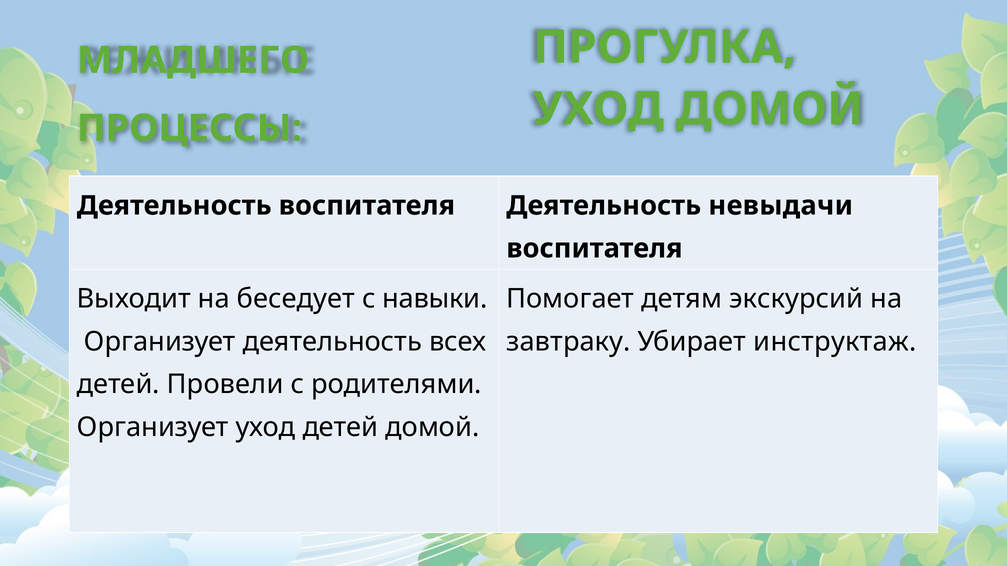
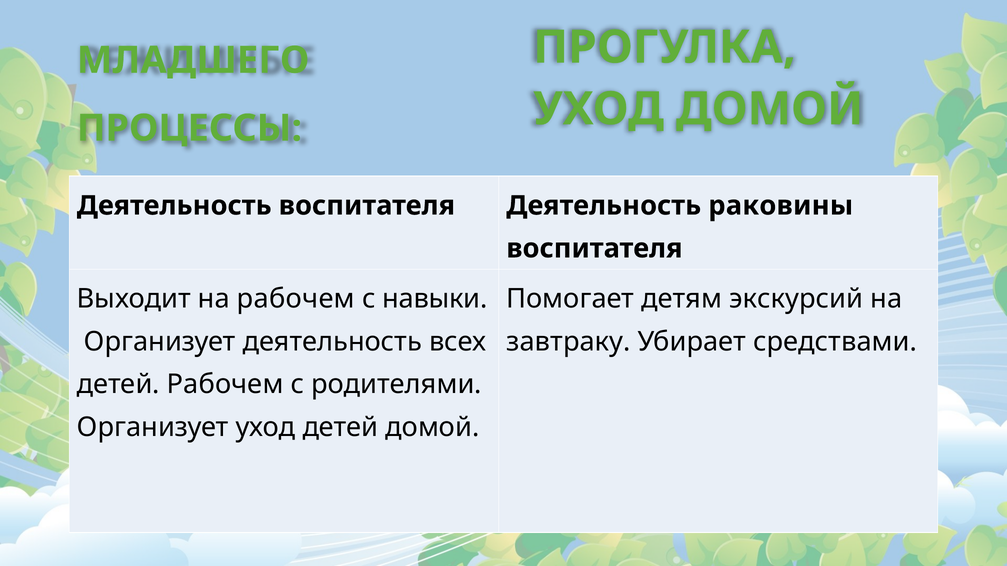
невыдачи: невыдачи -> раковины
на беседует: беседует -> рабочем
инструктаж: инструктаж -> средствами
детей Провели: Провели -> Рабочем
